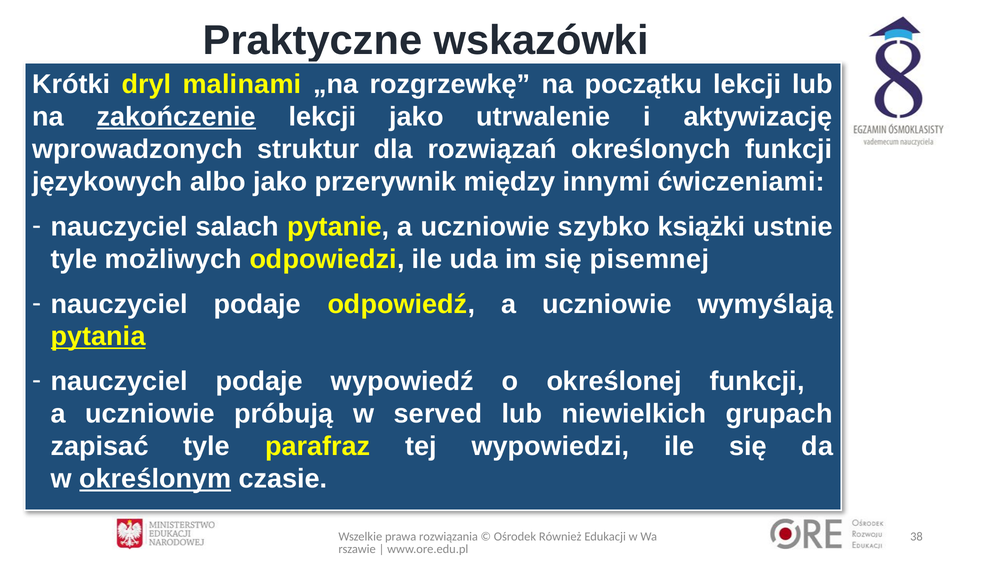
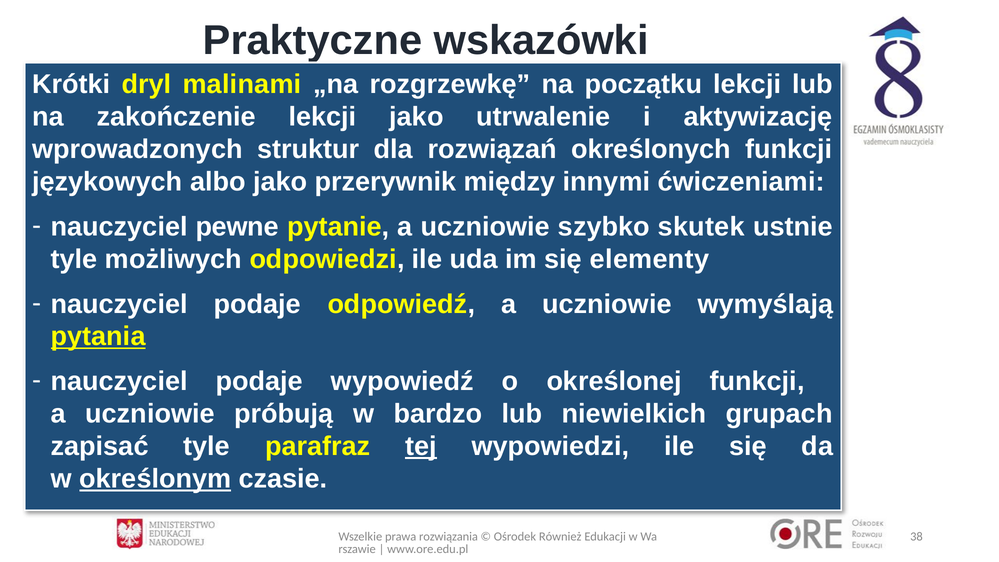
zakończenie underline: present -> none
salach: salach -> pewne
książki: książki -> skutek
pisemnej: pisemnej -> elementy
served: served -> bardzo
tej underline: none -> present
